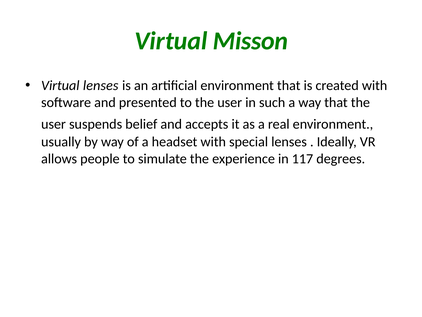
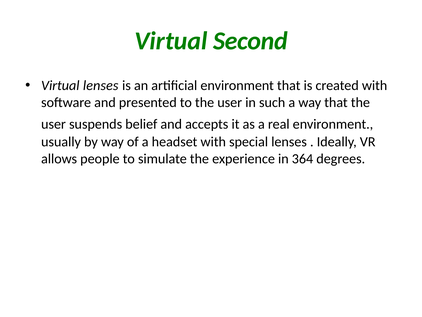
Misson: Misson -> Second
117: 117 -> 364
